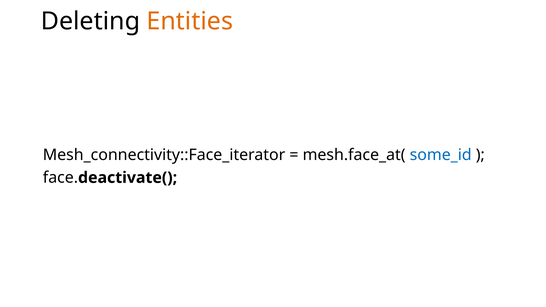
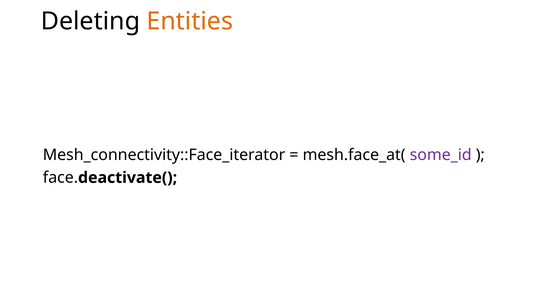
some_id colour: blue -> purple
